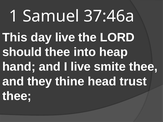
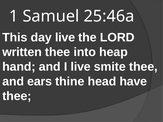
37:46a: 37:46a -> 25:46a
should: should -> written
they: they -> ears
trust: trust -> have
